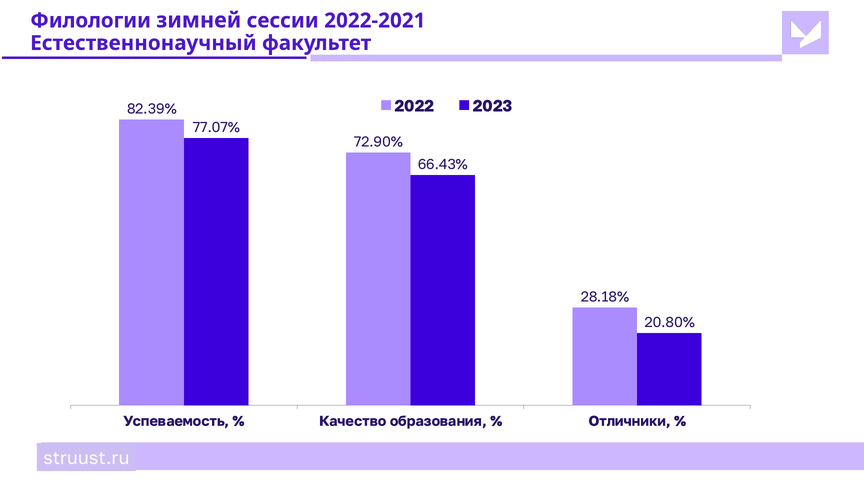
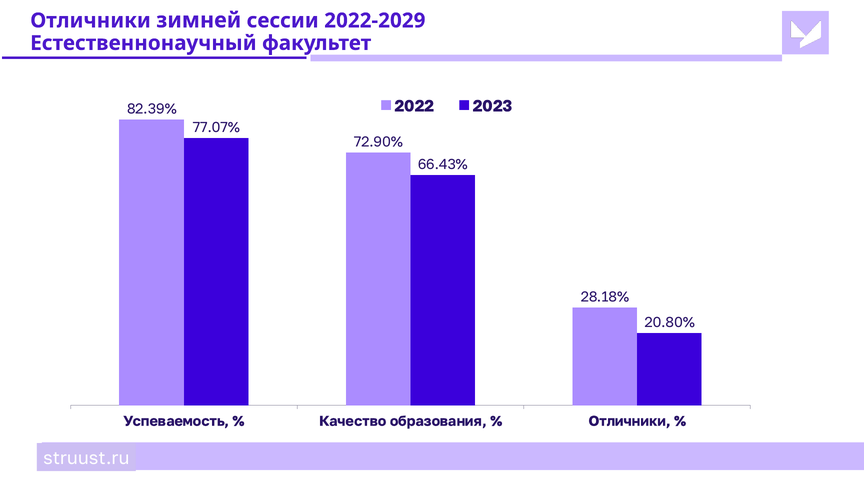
Филологии at (91, 21): Филологии -> Отличники
2022-2021: 2022-2021 -> 2022-2029
